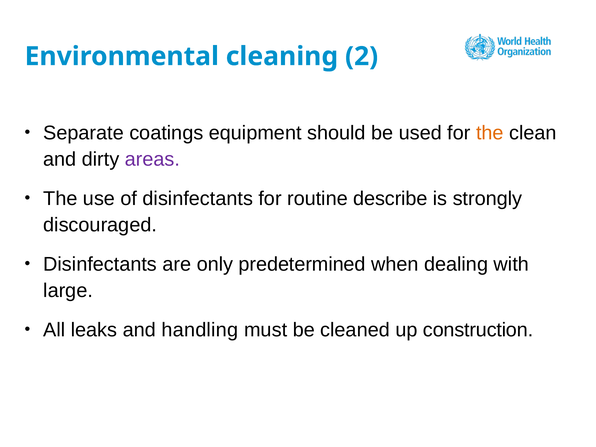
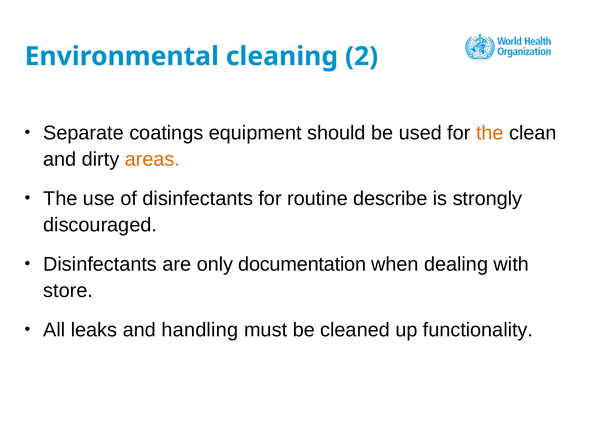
areas colour: purple -> orange
predetermined: predetermined -> documentation
large: large -> store
construction: construction -> functionality
